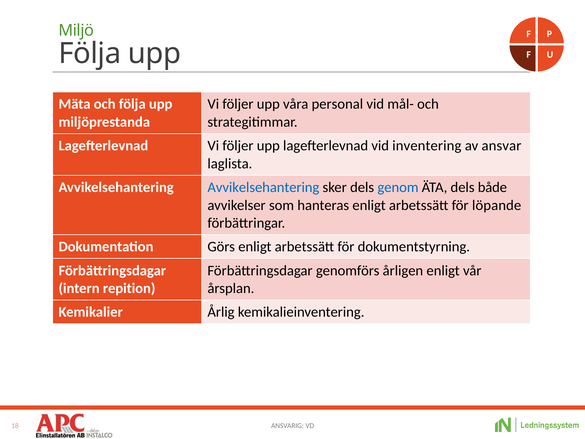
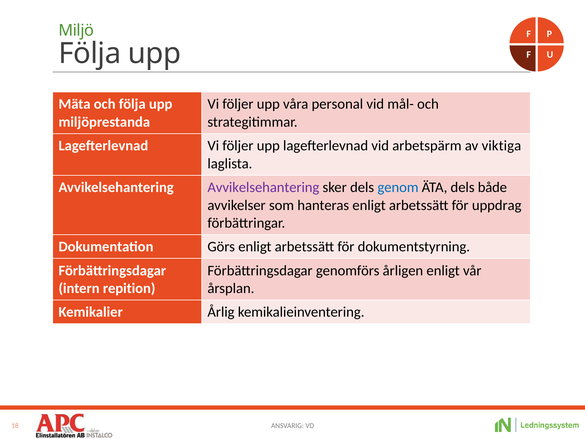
inventering: inventering -> arbetspärm
ansvar: ansvar -> viktiga
Avvikelsehantering at (263, 187) colour: blue -> purple
löpande: löpande -> uppdrag
